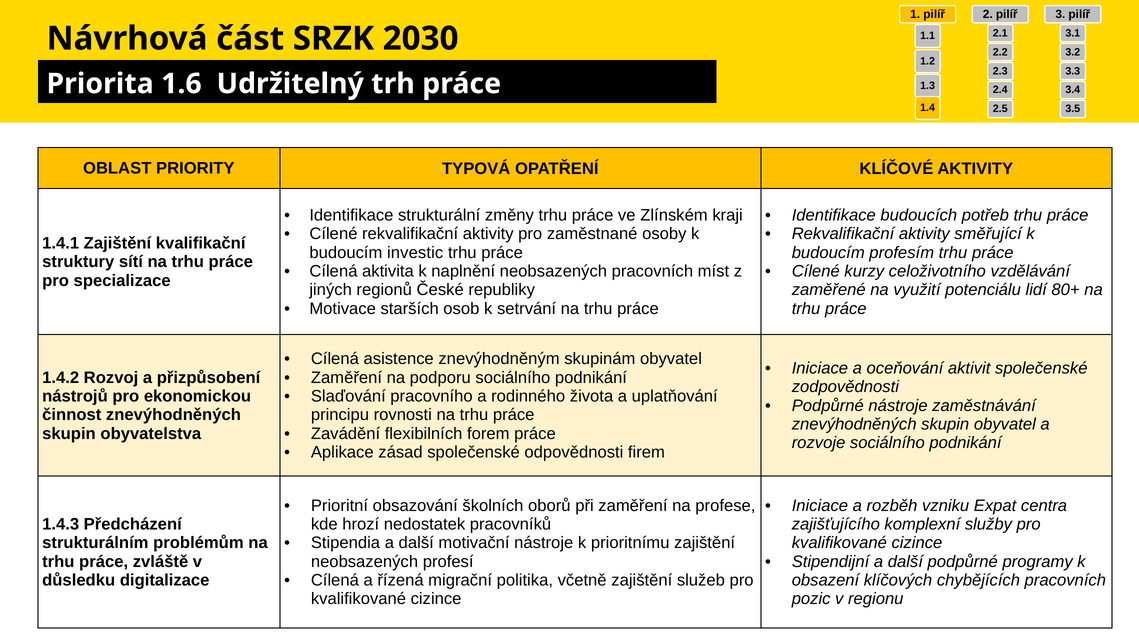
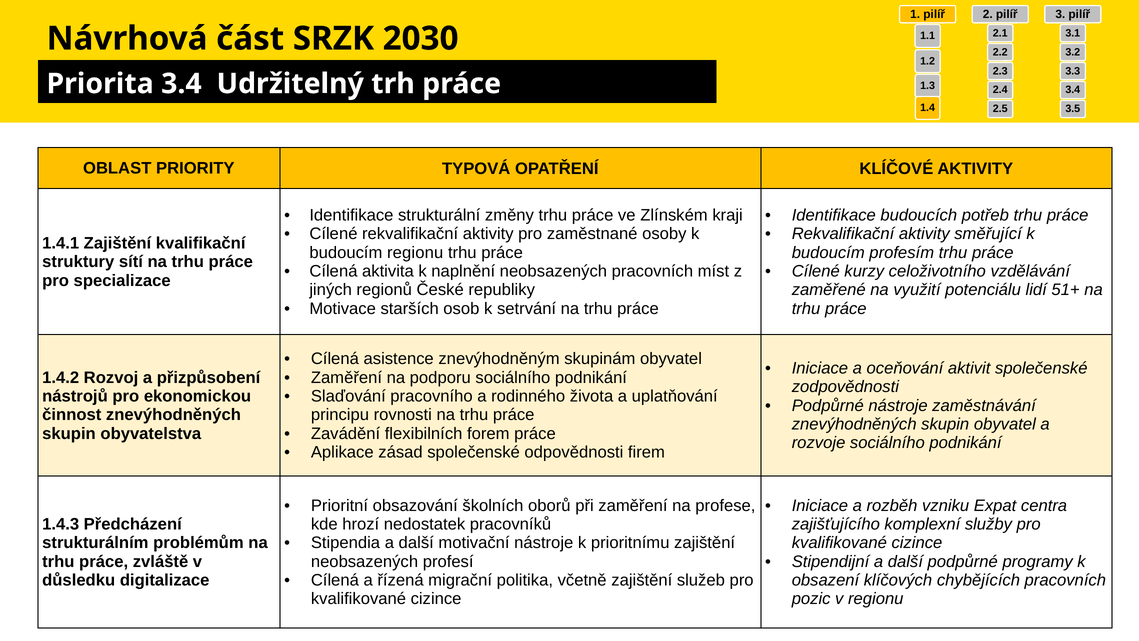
Priorita 1.6: 1.6 -> 3.4
budoucím investic: investic -> regionu
80+: 80+ -> 51+
